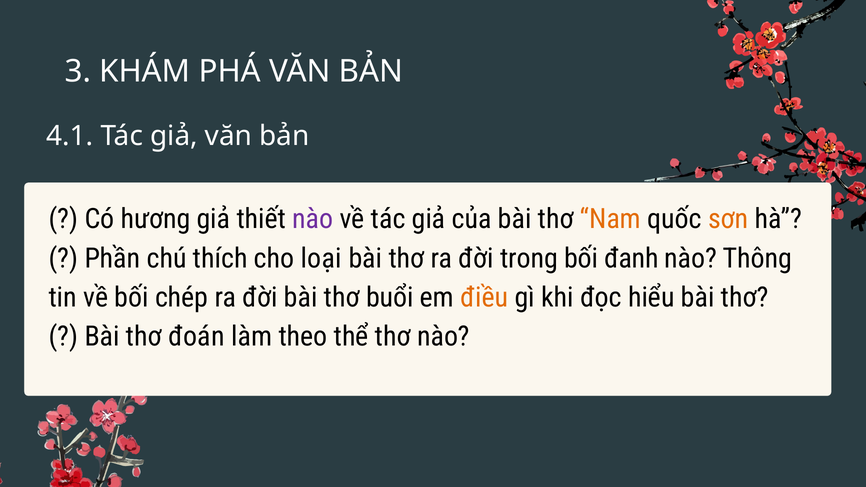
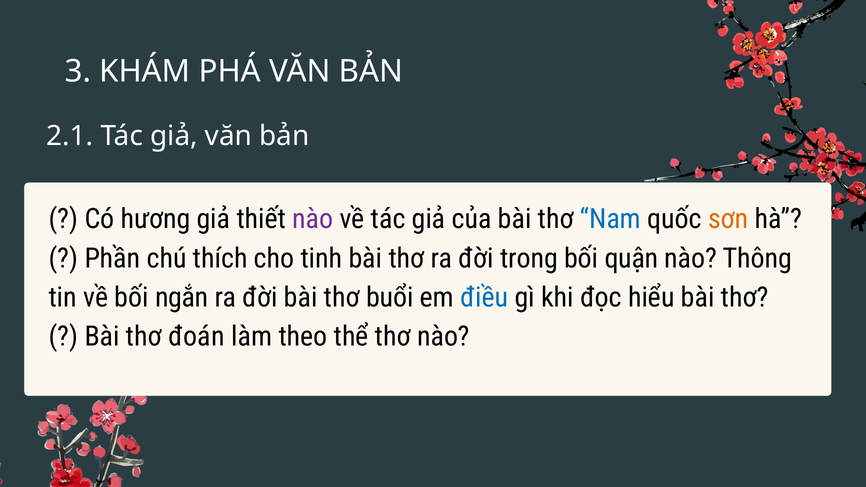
4.1: 4.1 -> 2.1
Nam colour: orange -> blue
loại: loại -> tinh
đanh: đanh -> quận
chép: chép -> ngắn
điều colour: orange -> blue
